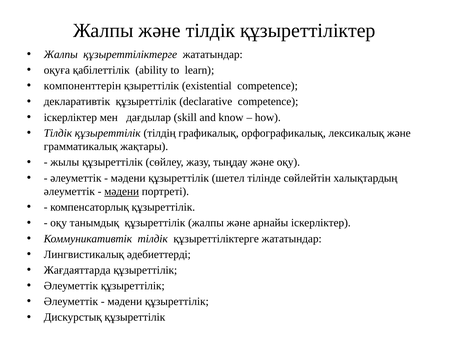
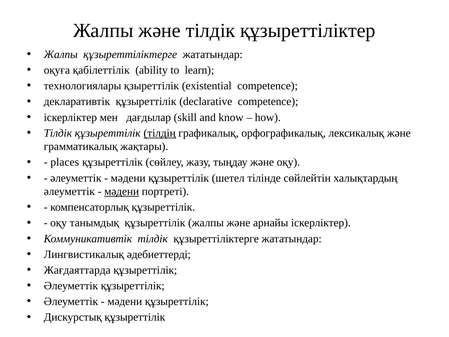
компоненттерін: компоненттерін -> технологиялары
тілдің underline: none -> present
жылы: жылы -> places
